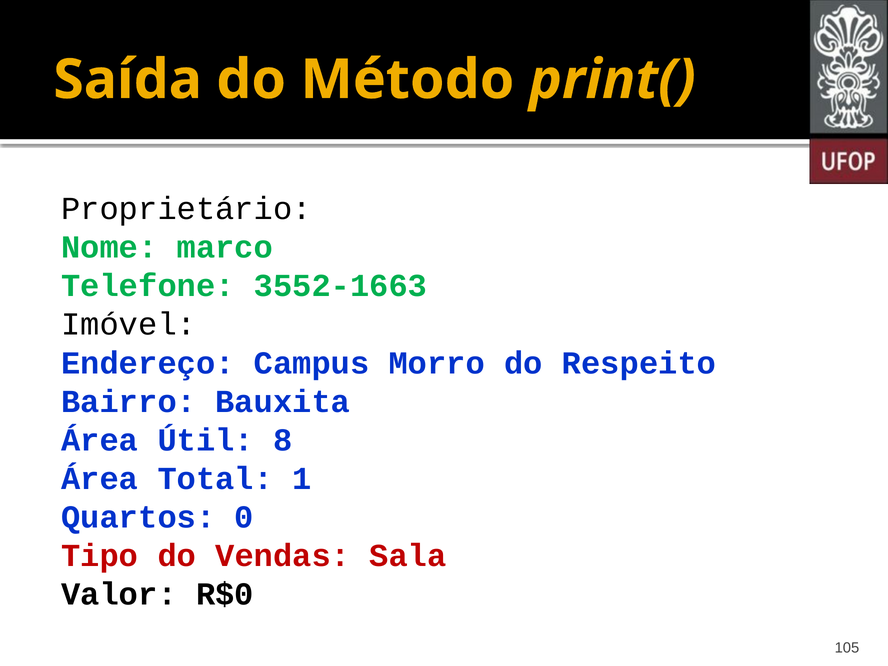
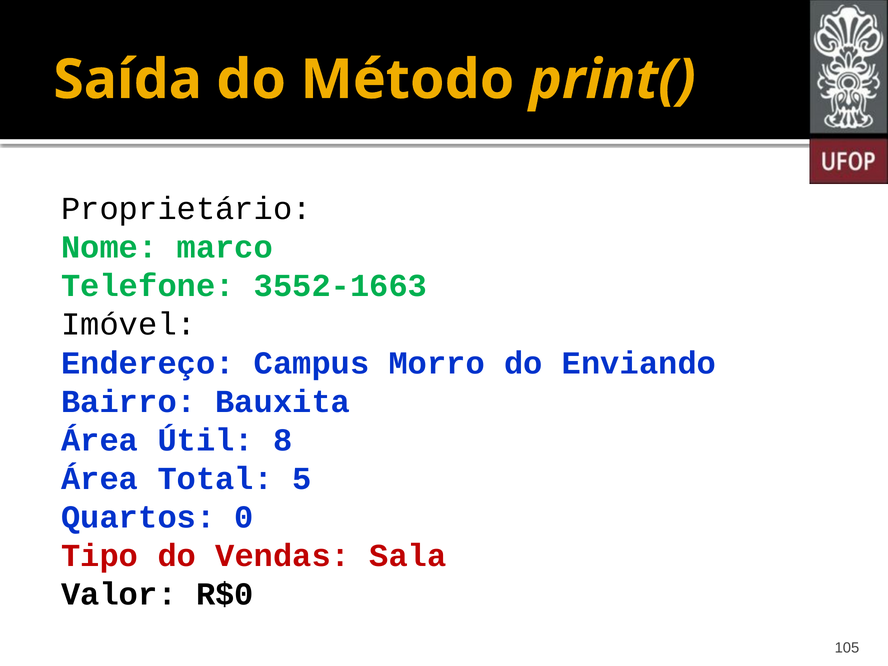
Respeito: Respeito -> Enviando
1: 1 -> 5
